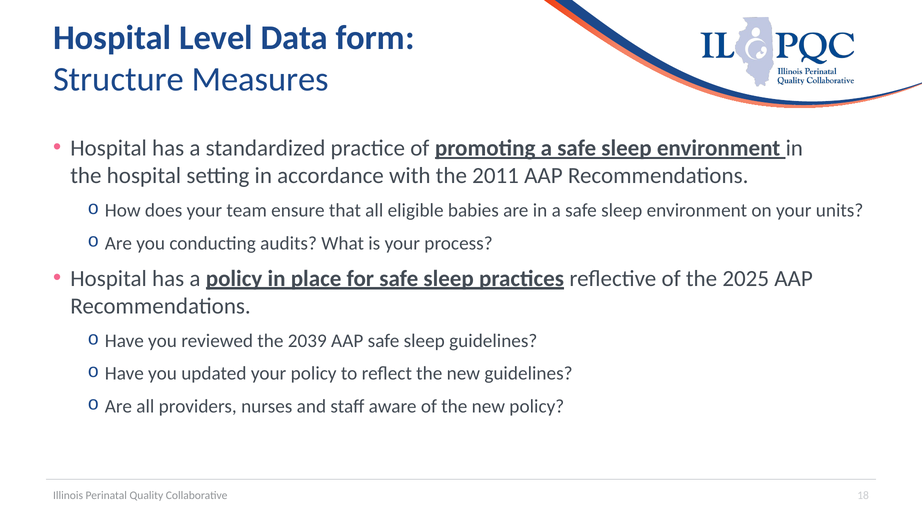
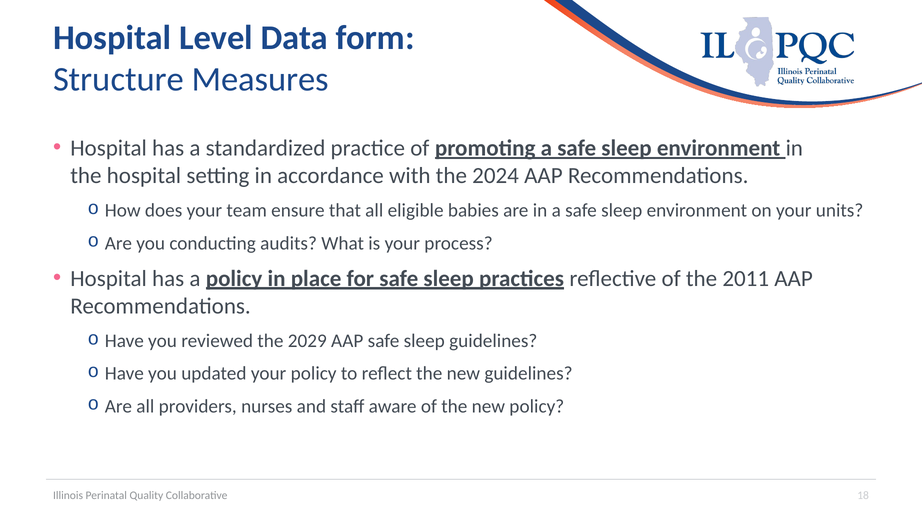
2011: 2011 -> 2024
2025: 2025 -> 2011
2039: 2039 -> 2029
